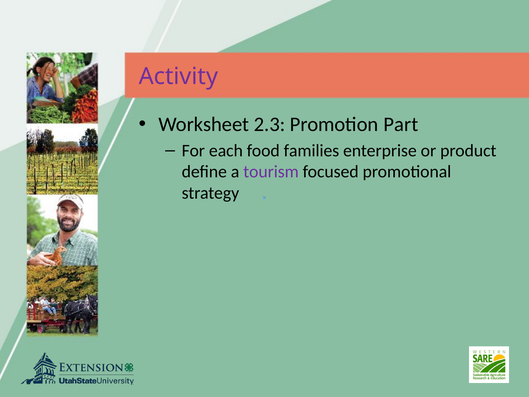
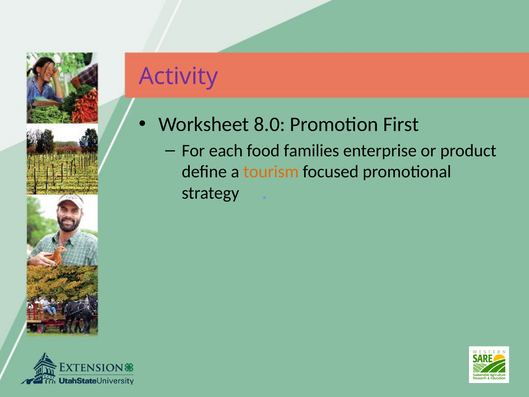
2.3: 2.3 -> 8.0
Part: Part -> First
tourism colour: purple -> orange
